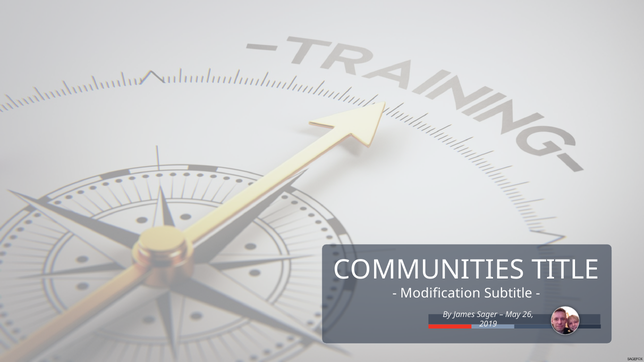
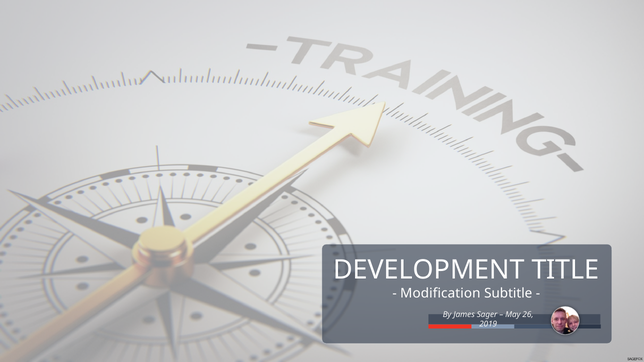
COMMUNITIES: COMMUNITIES -> DEVELOPMENT
